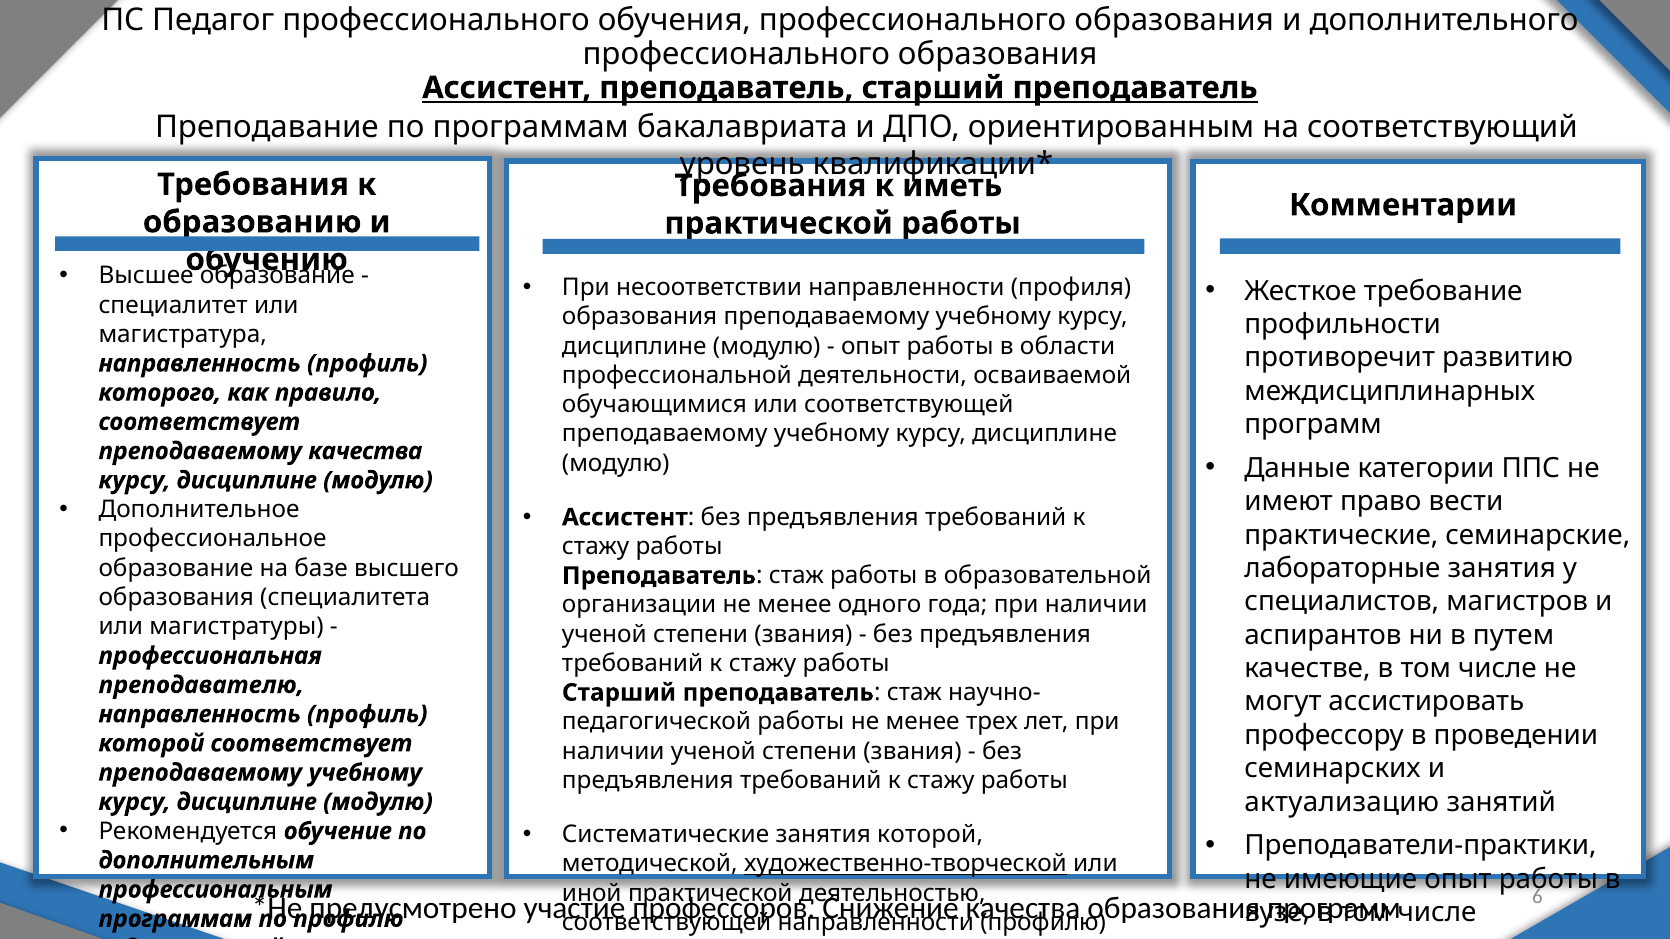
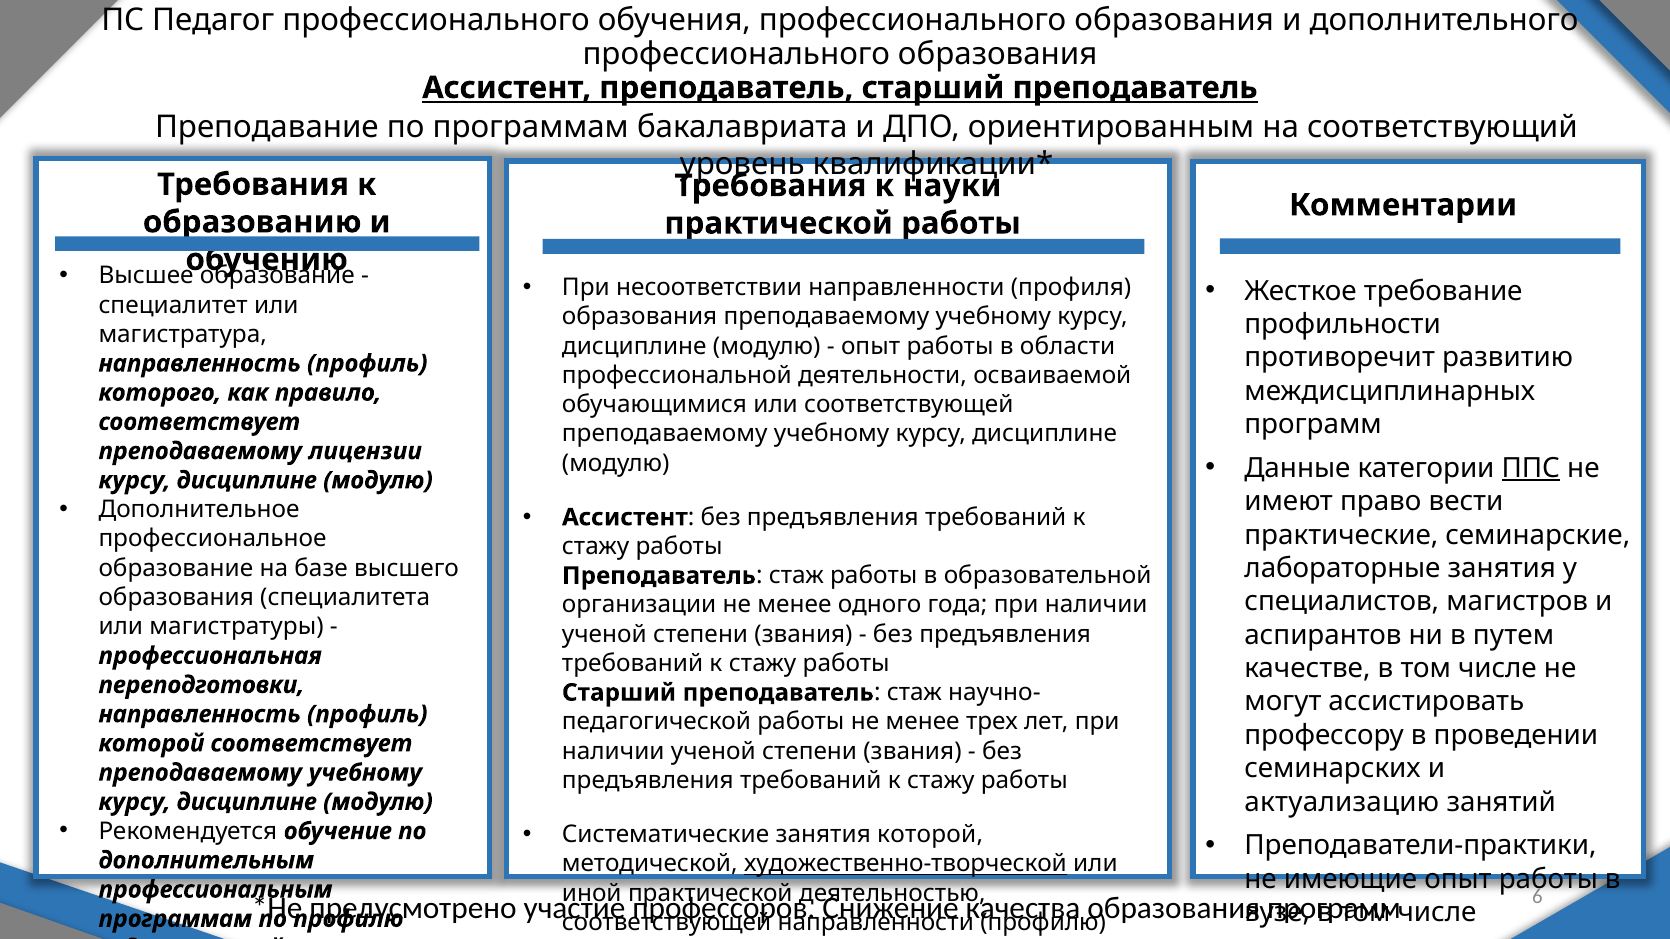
иметь: иметь -> науки
преподаваемому качества: качества -> лицензии
ППС underline: none -> present
преподавателю: преподавателю -> переподготовки
